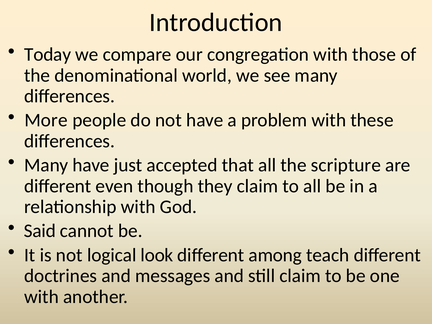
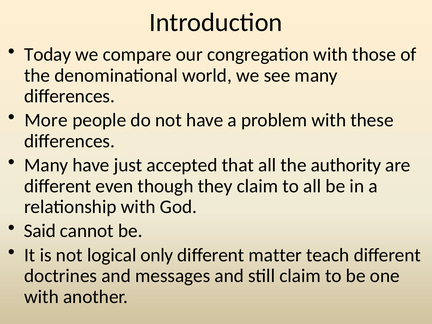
scripture: scripture -> authority
look: look -> only
among: among -> matter
